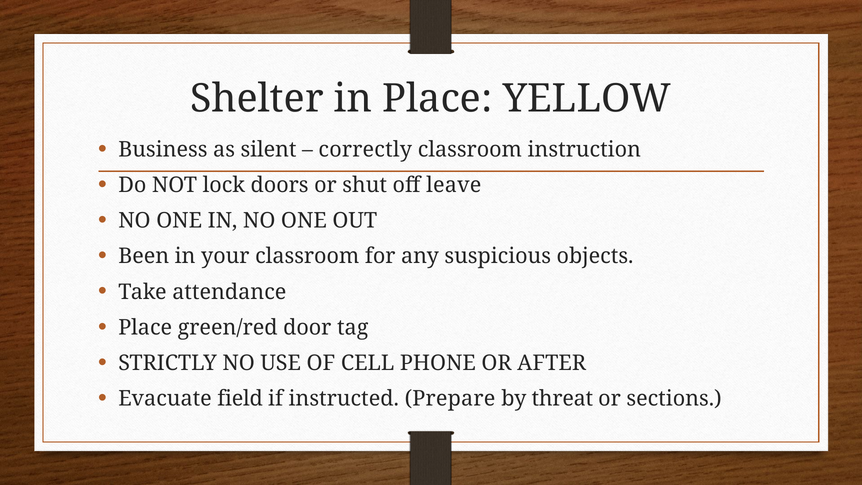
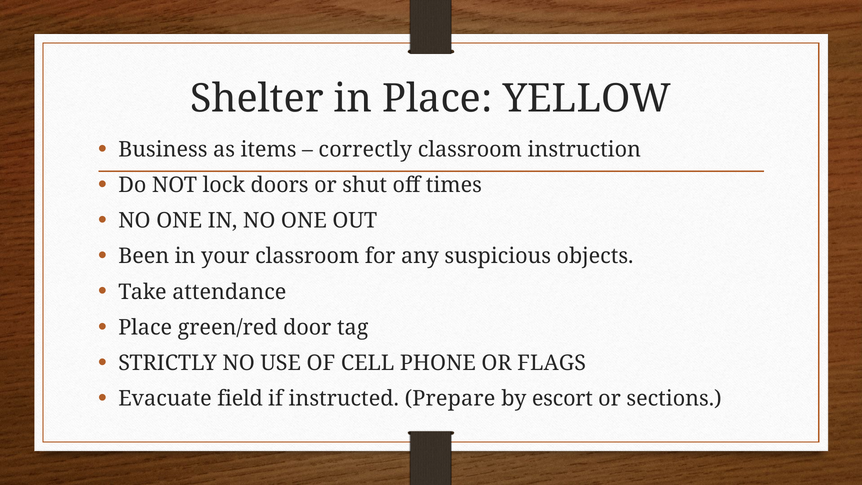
silent: silent -> items
leave: leave -> times
AFTER: AFTER -> FLAGS
threat: threat -> escort
